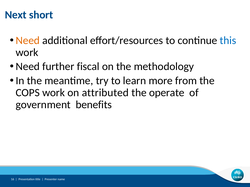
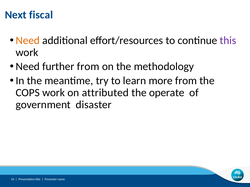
short: short -> fiscal
this colour: blue -> purple
further fiscal: fiscal -> from
benefits: benefits -> disaster
